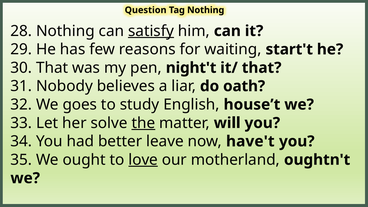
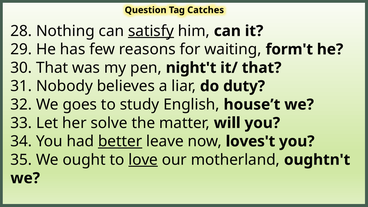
Tag Nothing: Nothing -> Catches
start't: start't -> form't
oath: oath -> duty
the underline: present -> none
better underline: none -> present
have't: have't -> loves't
